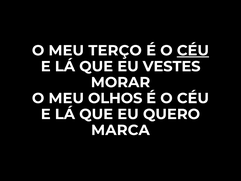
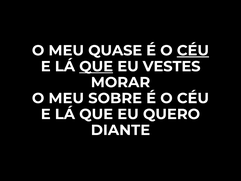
TERÇO: TERÇO -> QUASE
QUE at (96, 66) underline: none -> present
OLHOS: OLHOS -> SOBRE
MARCA: MARCA -> DIANTE
